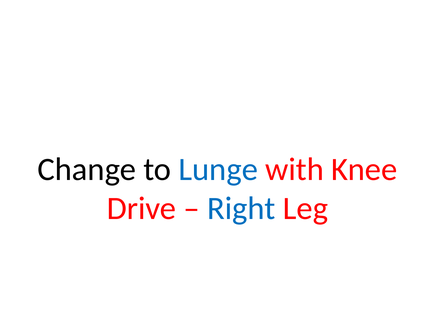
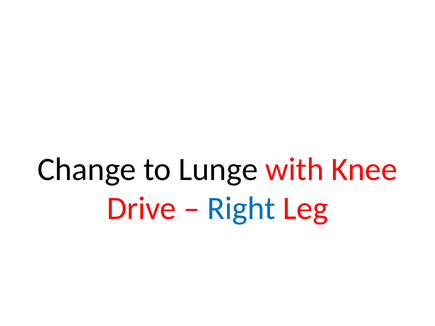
Lunge colour: blue -> black
